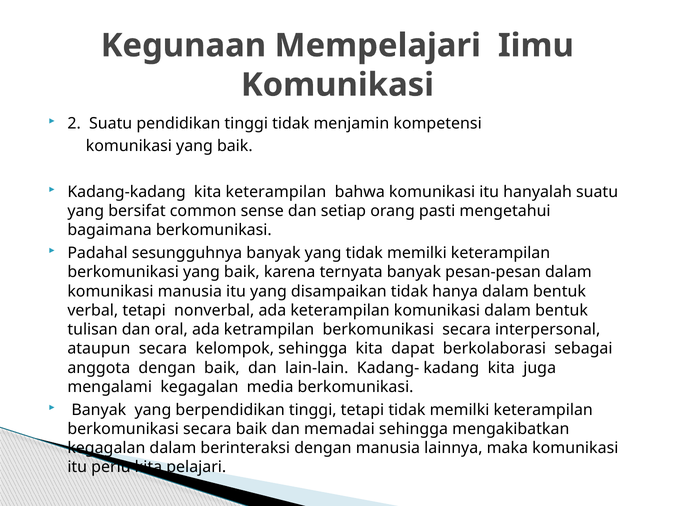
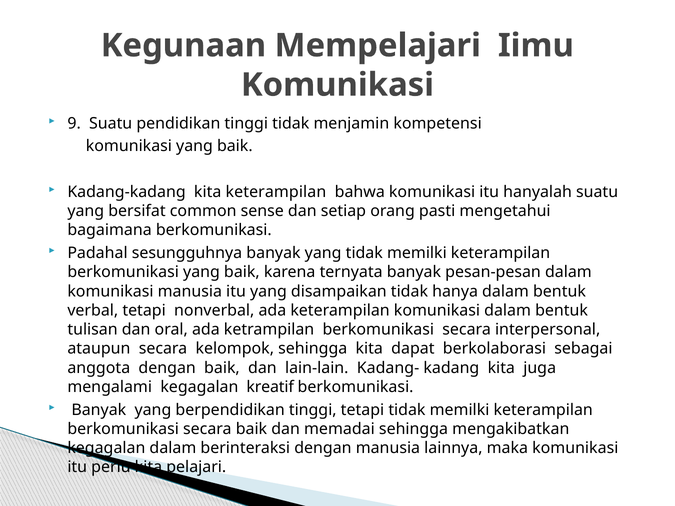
2: 2 -> 9
media: media -> kreatif
